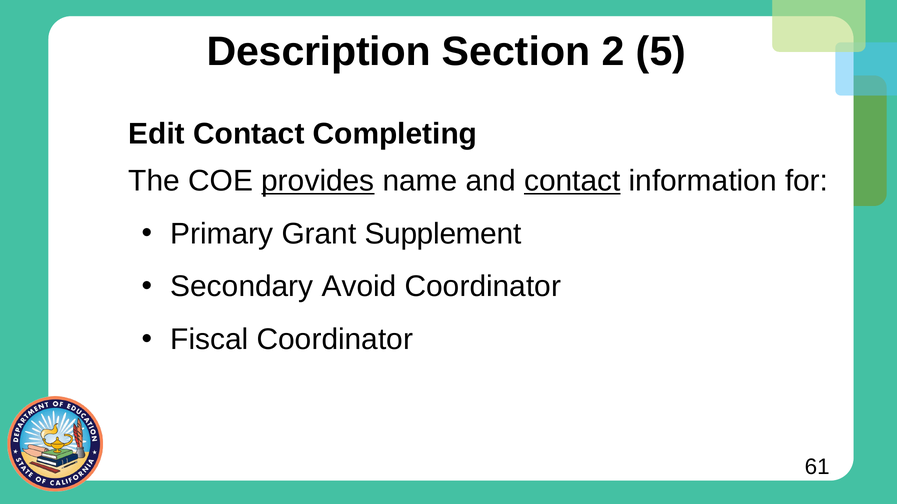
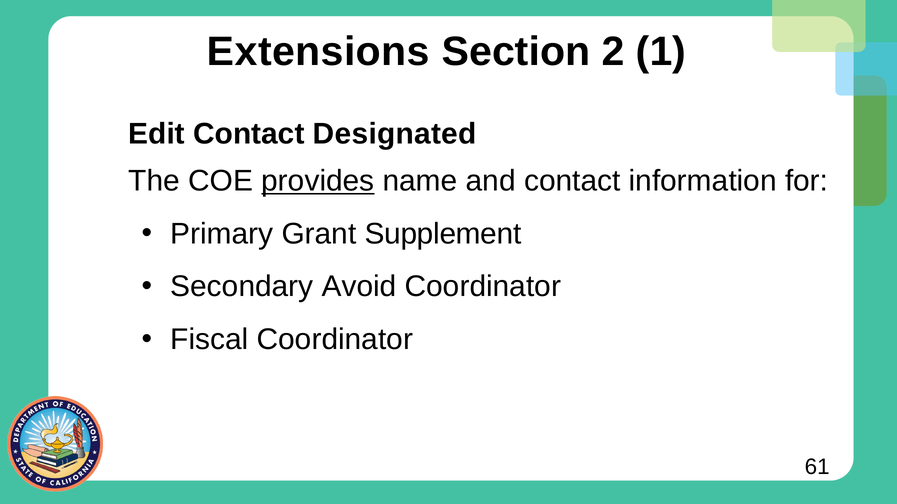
Description: Description -> Extensions
5: 5 -> 1
Completing: Completing -> Designated
contact at (572, 181) underline: present -> none
